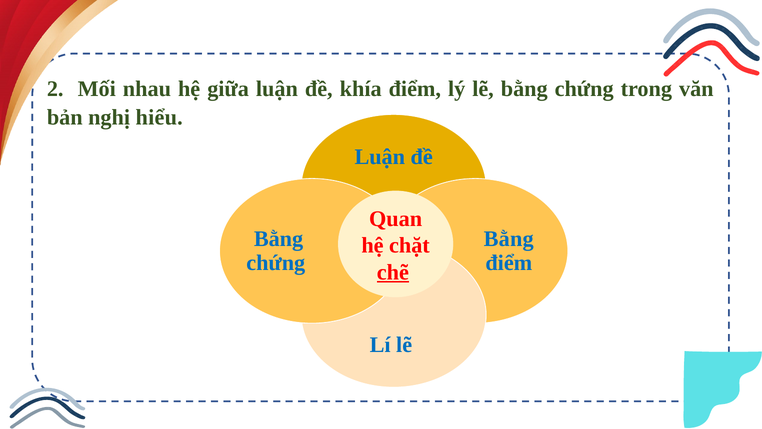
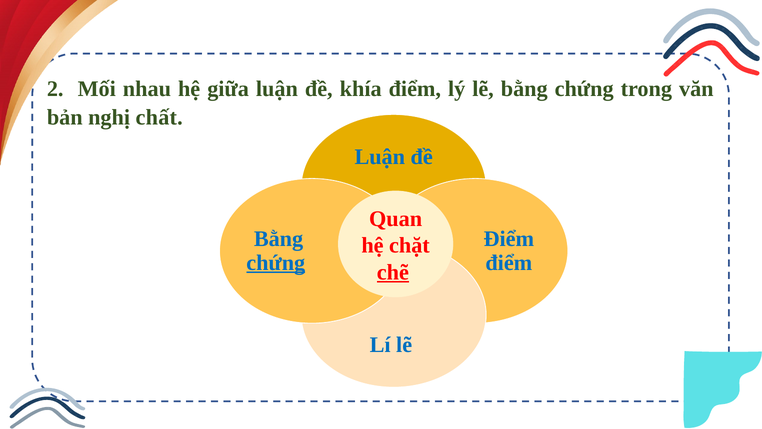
hiểu: hiểu -> chất
Bằng at (509, 238): Bằng -> Điểm
chứng at (276, 263) underline: none -> present
